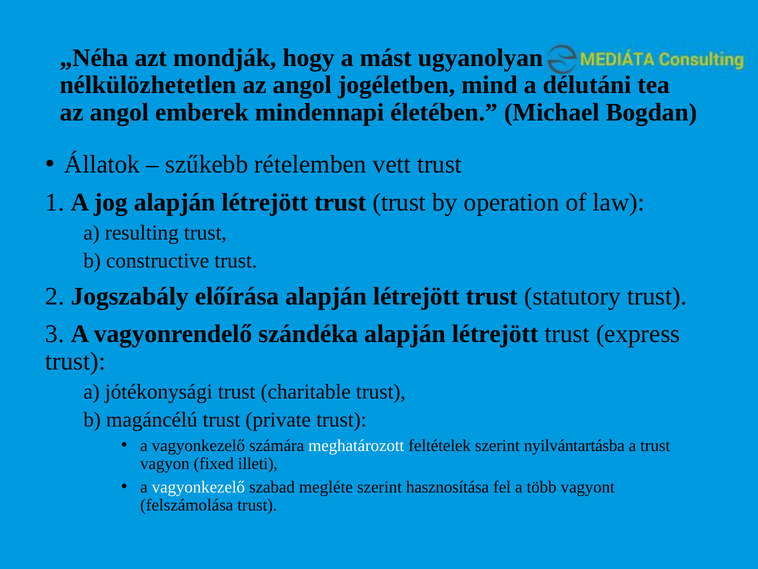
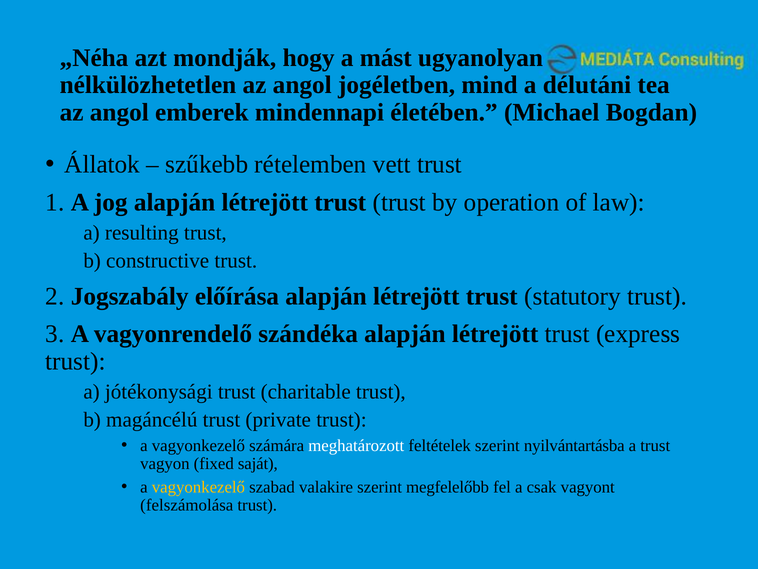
illeti: illeti -> saját
vagyonkezelő at (198, 487) colour: white -> yellow
megléte: megléte -> valakire
hasznosítása: hasznosítása -> megfelelőbb
több: több -> csak
